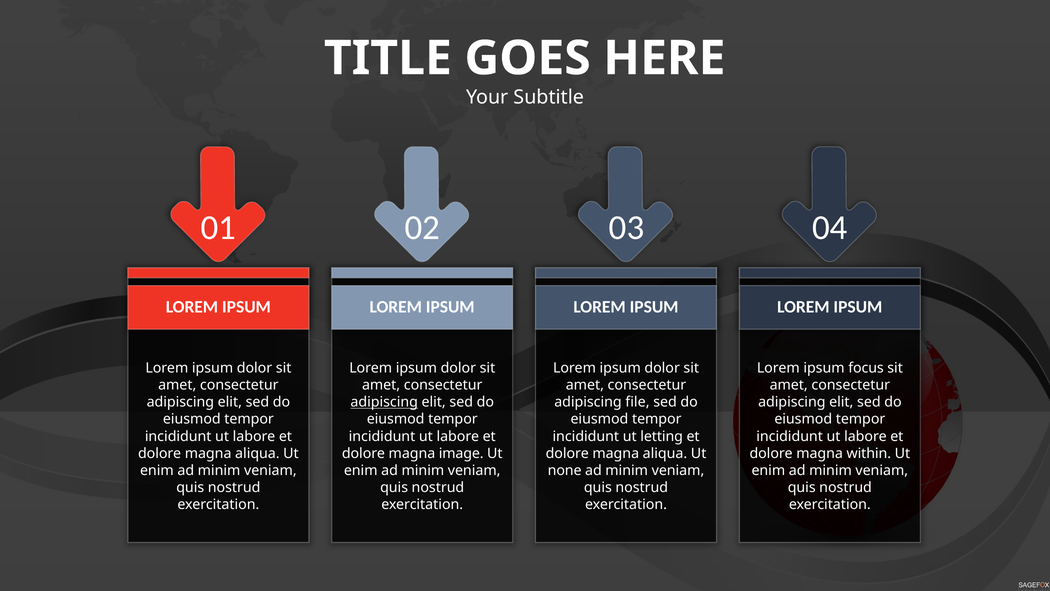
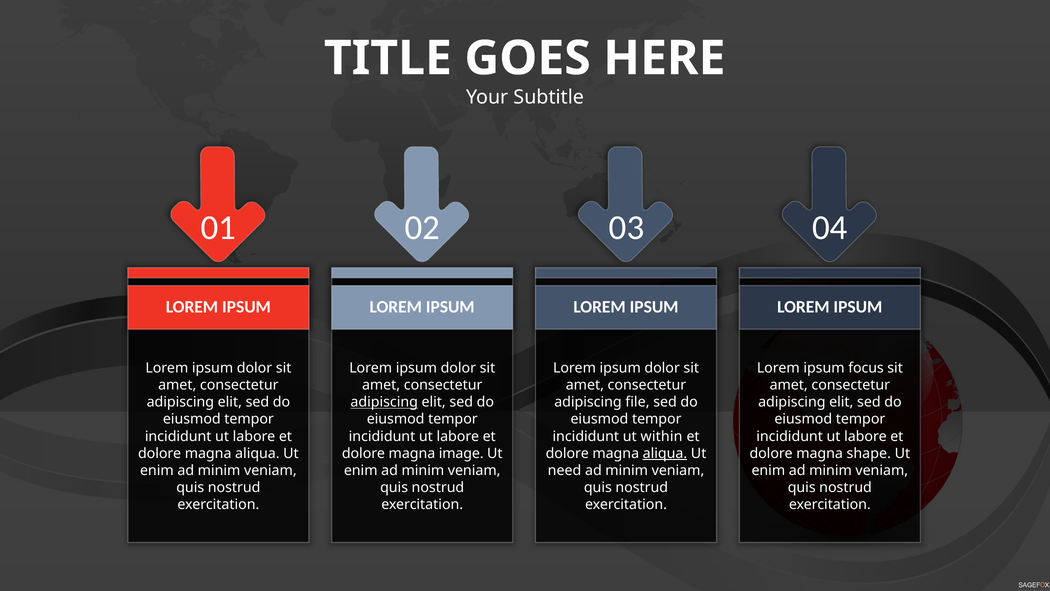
letting: letting -> within
aliqua at (665, 453) underline: none -> present
within: within -> shape
none: none -> need
